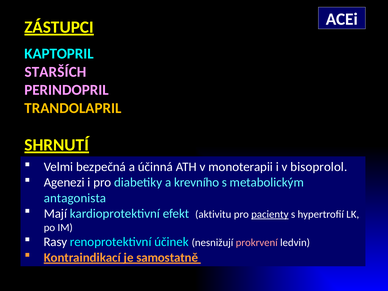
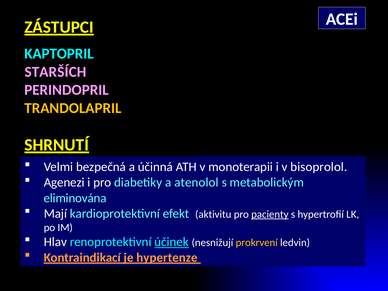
krevního: krevního -> atenolol
antagonista: antagonista -> eliminována
Rasy: Rasy -> Hlav
účinek underline: none -> present
prokrvení colour: pink -> yellow
samostatně: samostatně -> hypertenze
